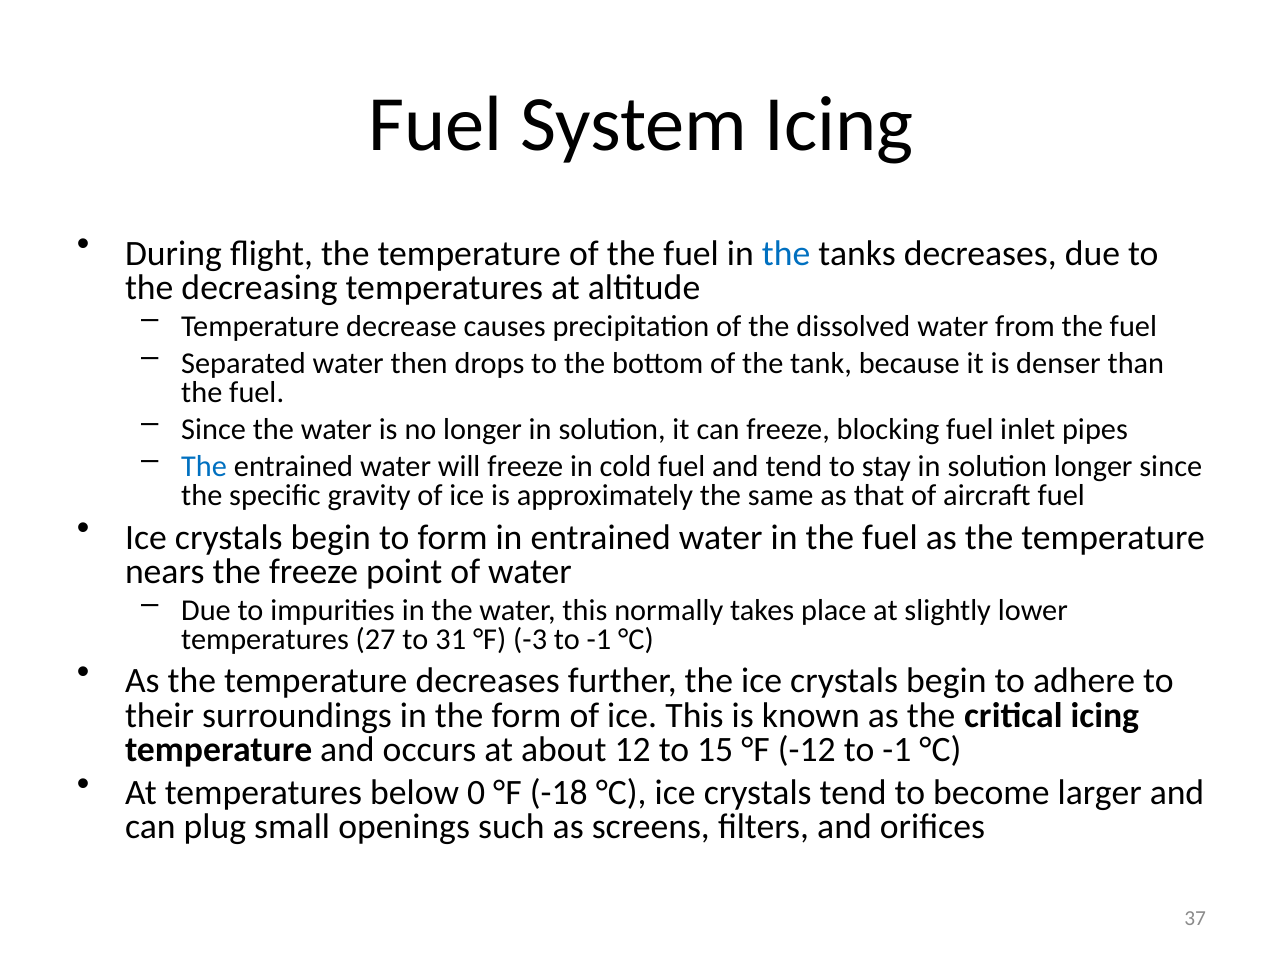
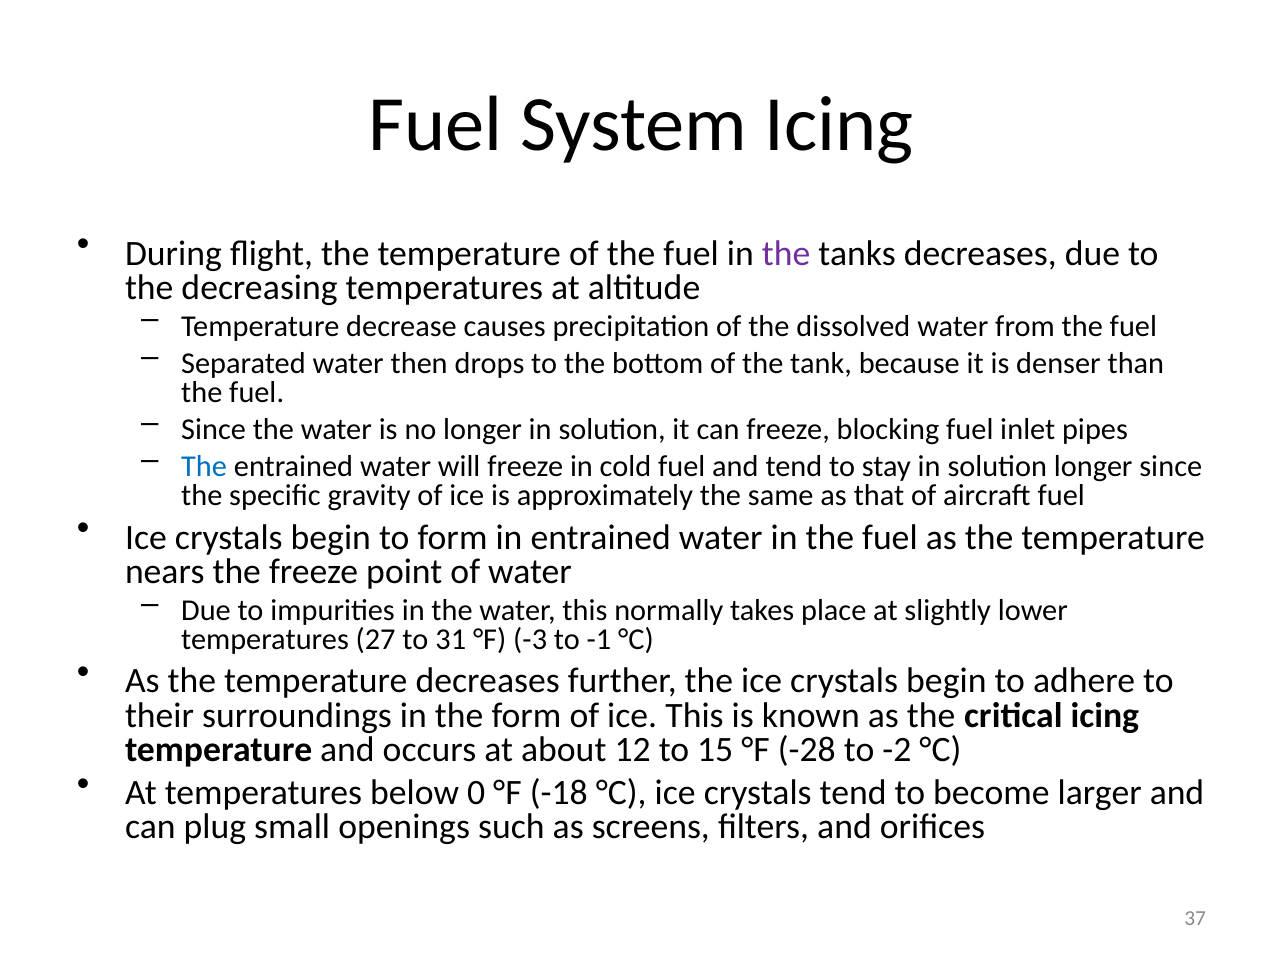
the at (786, 253) colour: blue -> purple
-12: -12 -> -28
-1 at (897, 750): -1 -> -2
